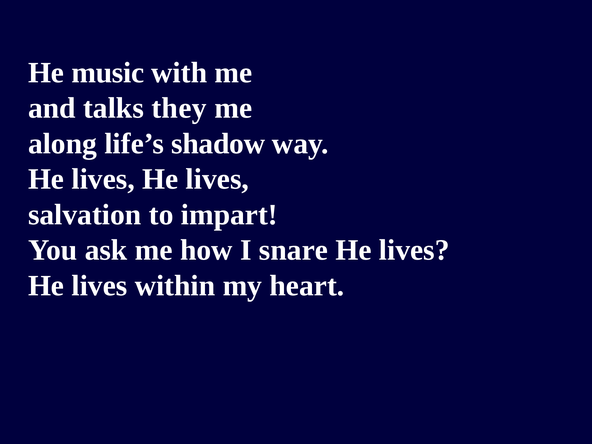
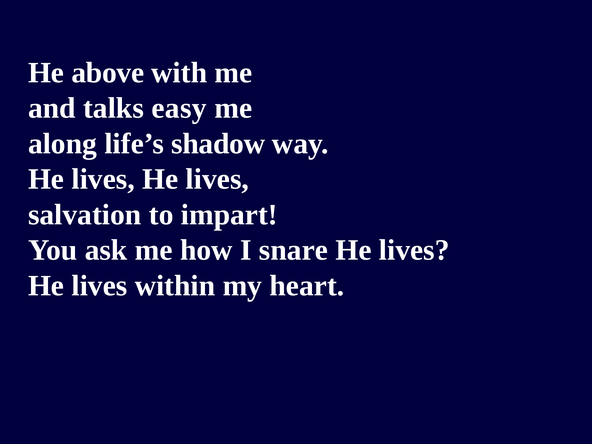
music: music -> above
they: they -> easy
